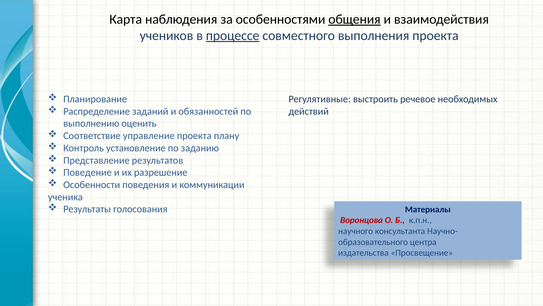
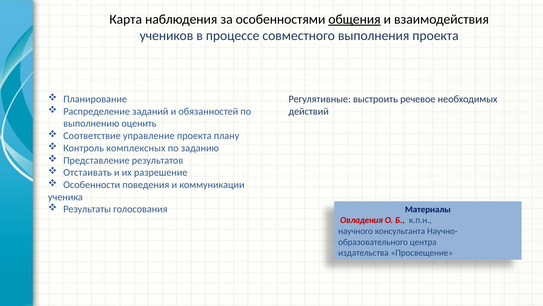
процессе underline: present -> none
установление: установление -> комплексных
Поведение: Поведение -> Отстаивать
Воронцова: Воронцова -> Овладения
